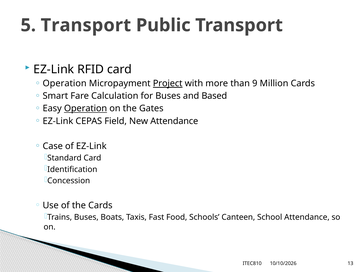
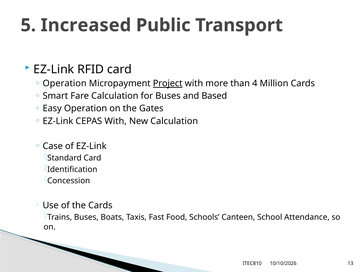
5 Transport: Transport -> Increased
9: 9 -> 4
Operation at (86, 108) underline: present -> none
CEPAS Field: Field -> With
New Attendance: Attendance -> Calculation
